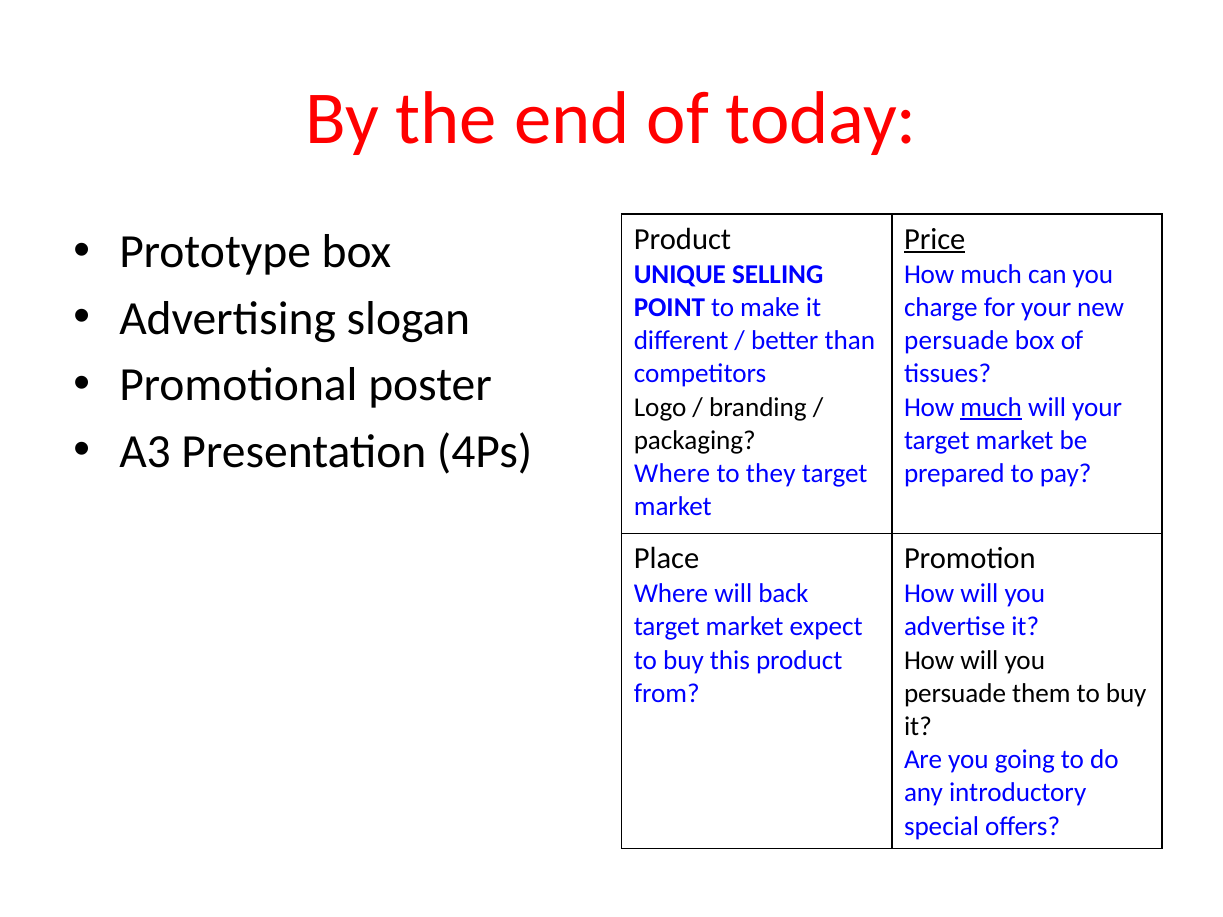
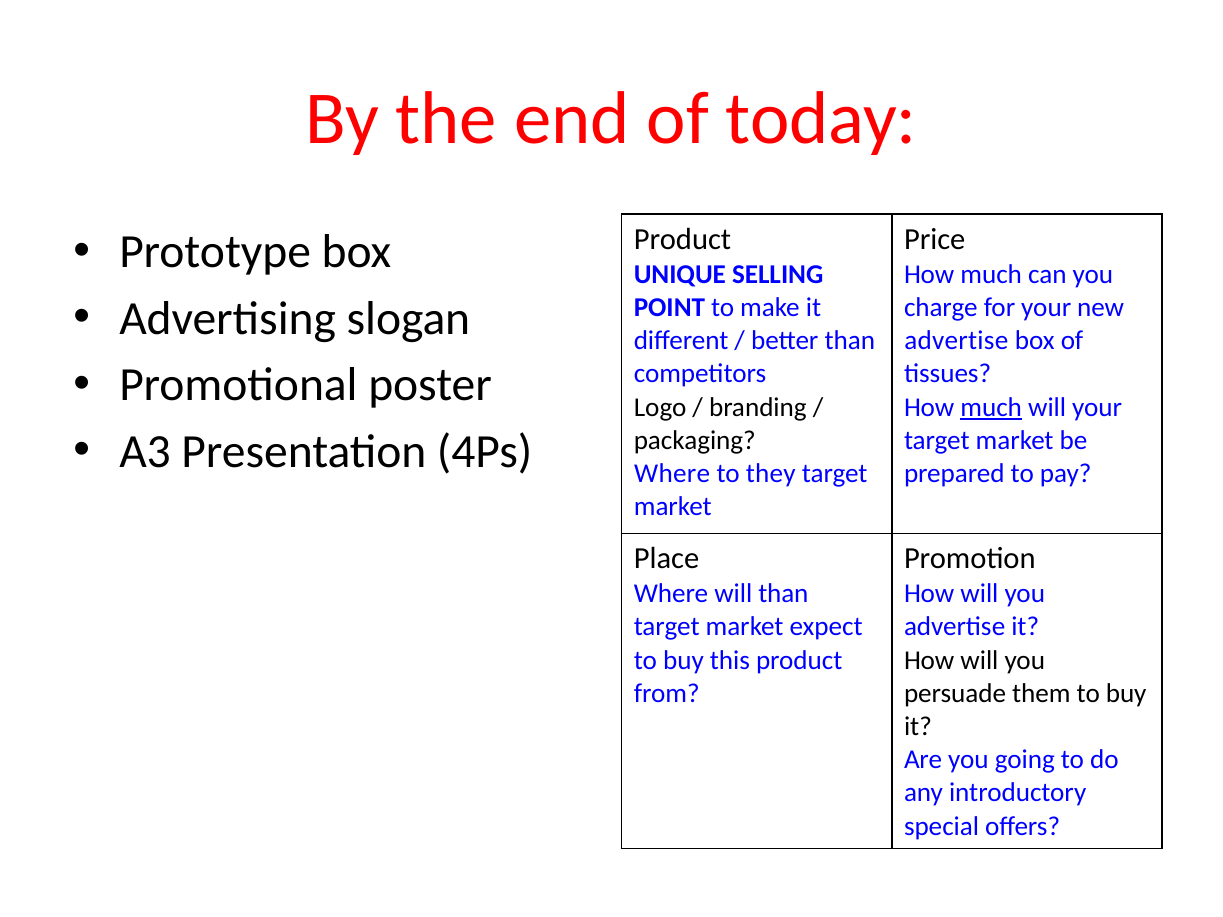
Price underline: present -> none
persuade at (956, 341): persuade -> advertise
will back: back -> than
